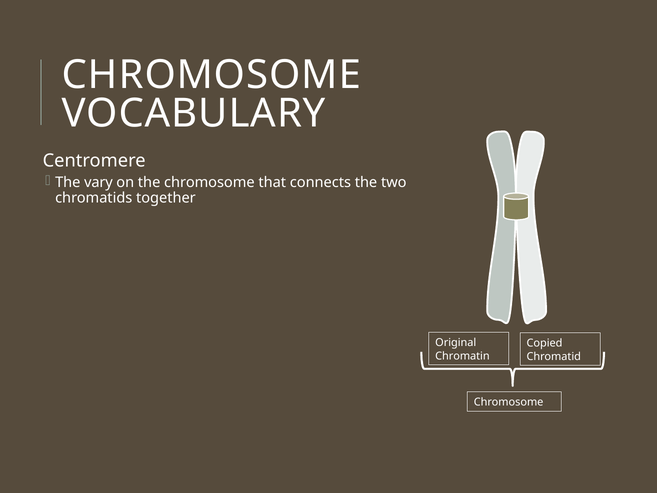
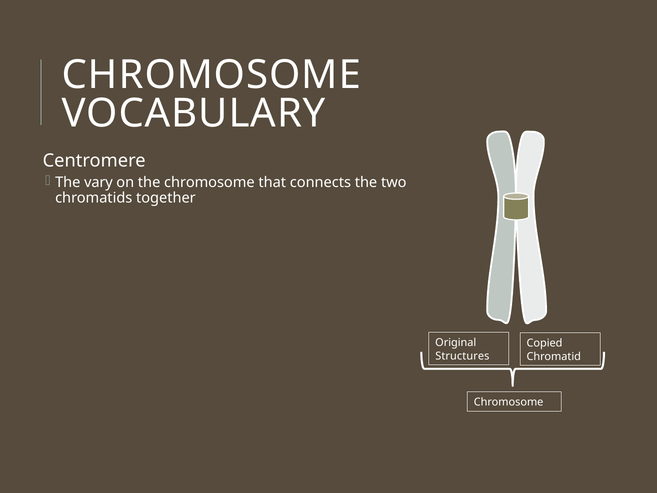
Chromatin: Chromatin -> Structures
